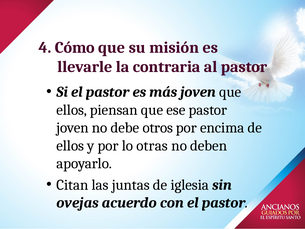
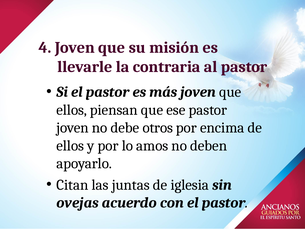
4 Cómo: Cómo -> Joven
otras: otras -> amos
